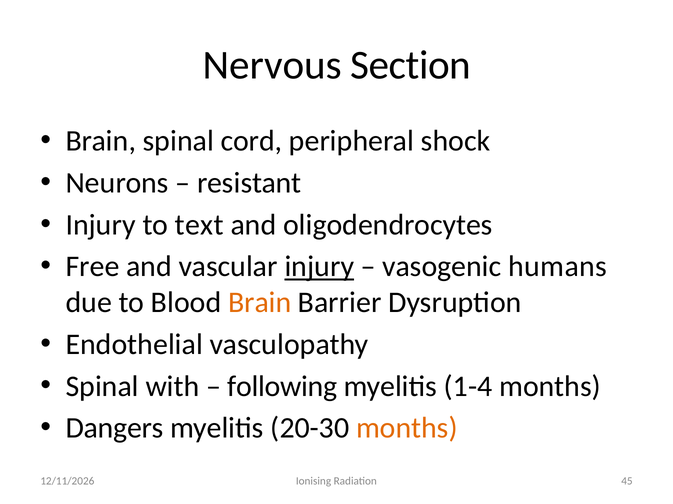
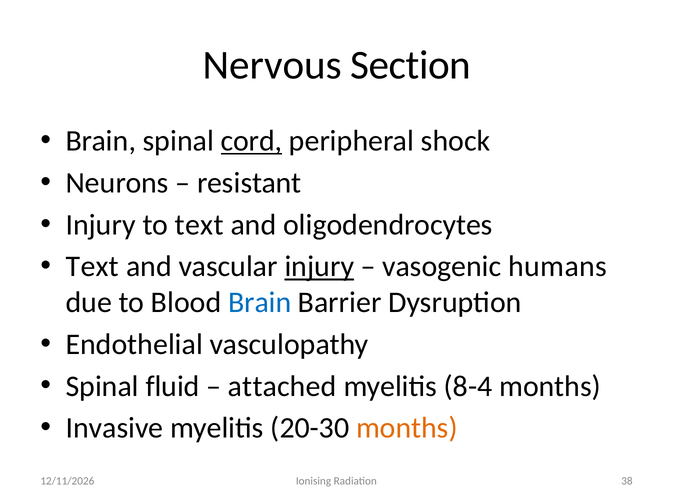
cord underline: none -> present
Free at (93, 267): Free -> Text
Brain at (260, 303) colour: orange -> blue
with: with -> fluid
following: following -> attached
1-4: 1-4 -> 8-4
Dangers: Dangers -> Invasive
45: 45 -> 38
